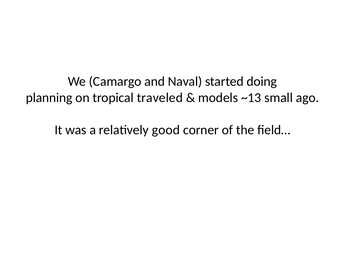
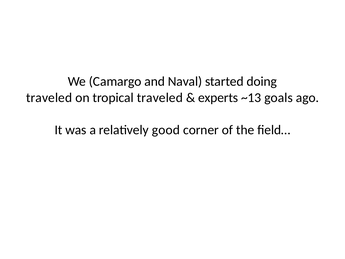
planning at (49, 97): planning -> traveled
models: models -> experts
small: small -> goals
